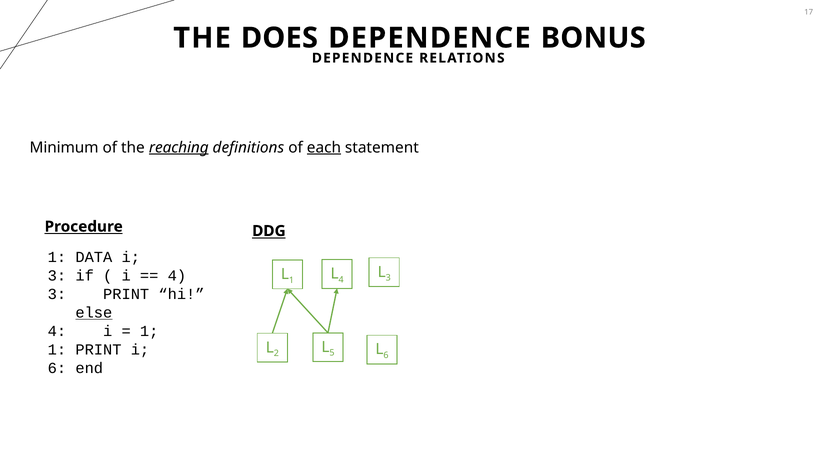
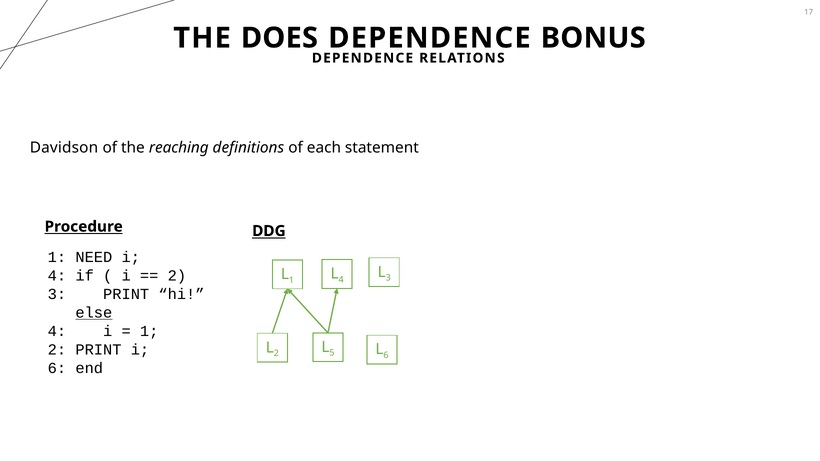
Minimum: Minimum -> Davidson
reaching underline: present -> none
each underline: present -> none
DATA: DATA -> NEED
3 at (57, 276): 3 -> 4
4 at (177, 276): 4 -> 2
1 at (57, 350): 1 -> 2
